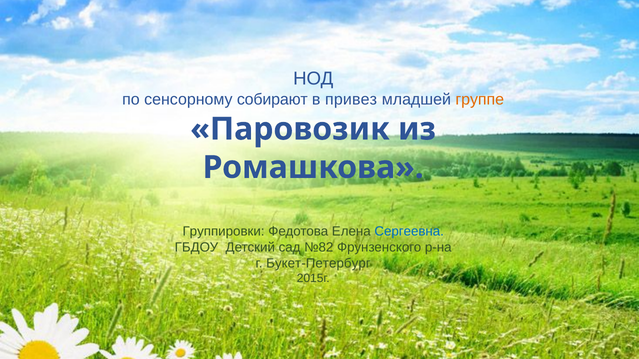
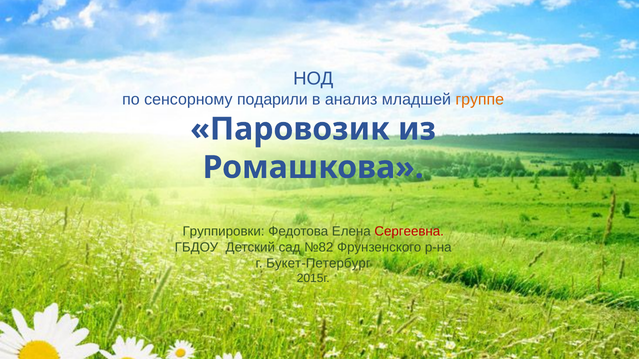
собирают: собирают -> подарили
привез: привез -> анализ
Сергеевна colour: blue -> red
